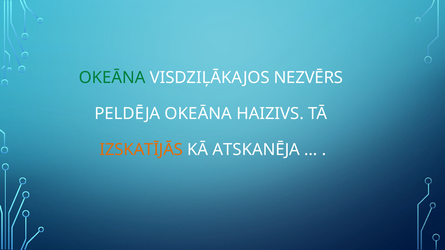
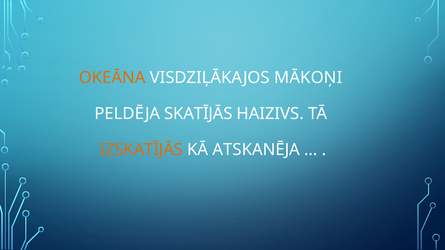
OKEĀNA at (112, 78) colour: green -> orange
NEZVĒRS: NEZVĒRS -> MĀKOŅI
PELDĒJA OKEĀNA: OKEĀNA -> SKATĪJĀS
